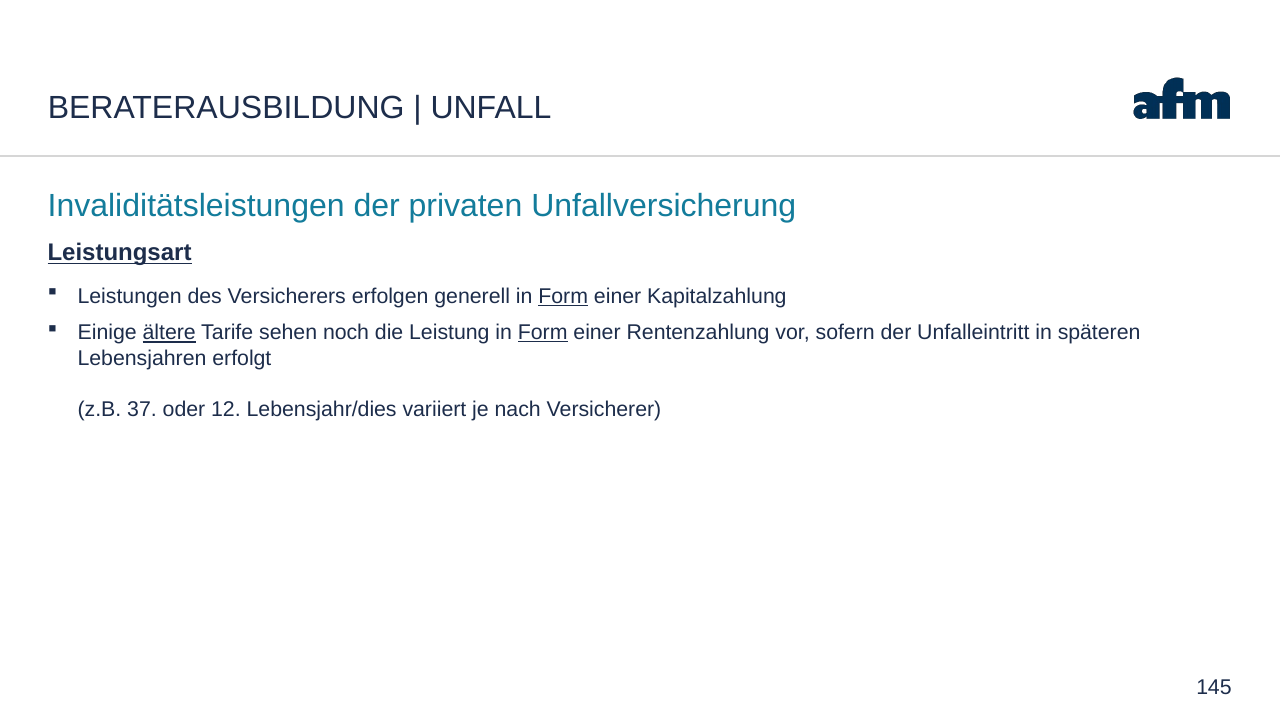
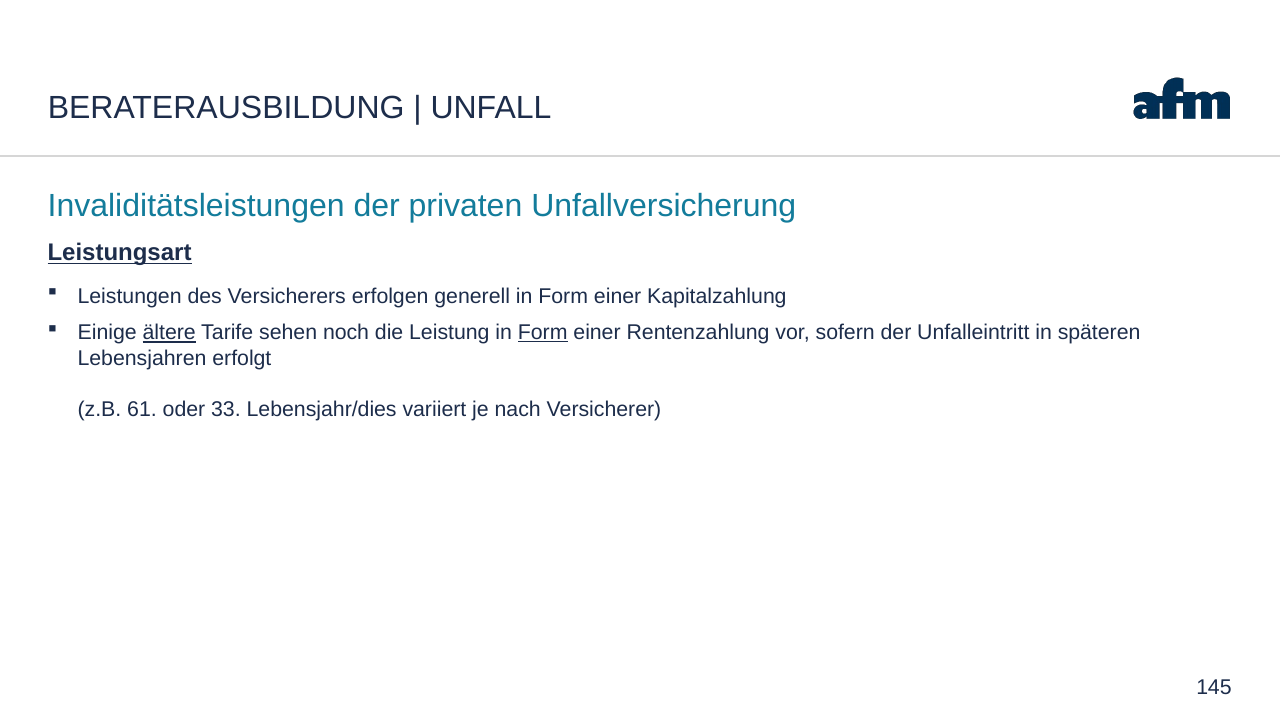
Form at (563, 296) underline: present -> none
37: 37 -> 61
12: 12 -> 33
